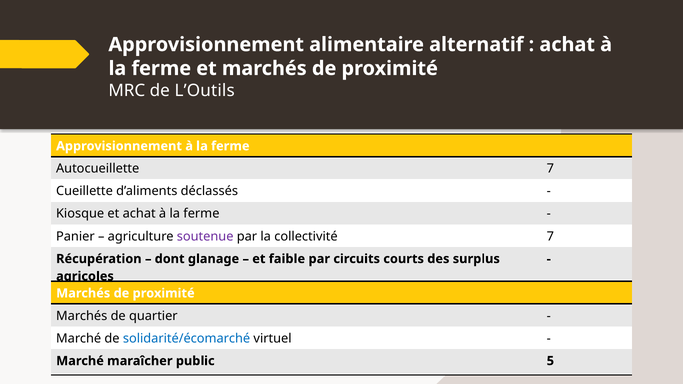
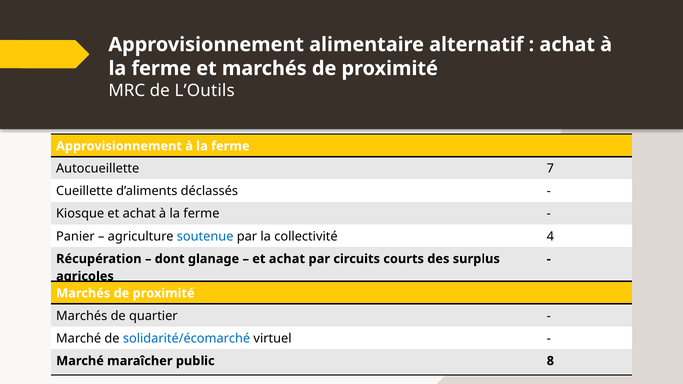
soutenue colour: purple -> blue
collectivité 7: 7 -> 4
faible at (287, 259): faible -> achat
5: 5 -> 8
